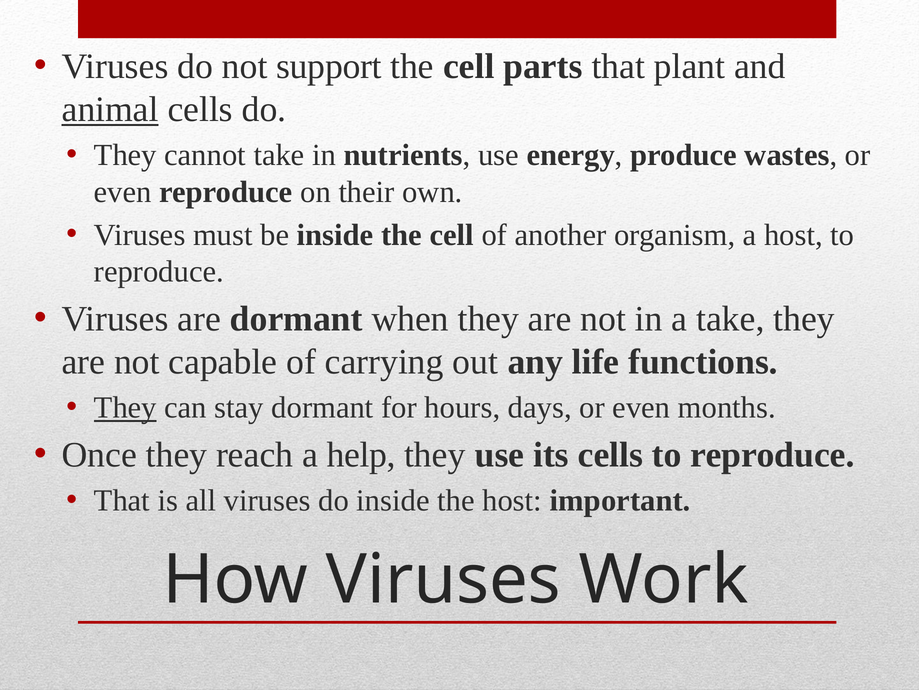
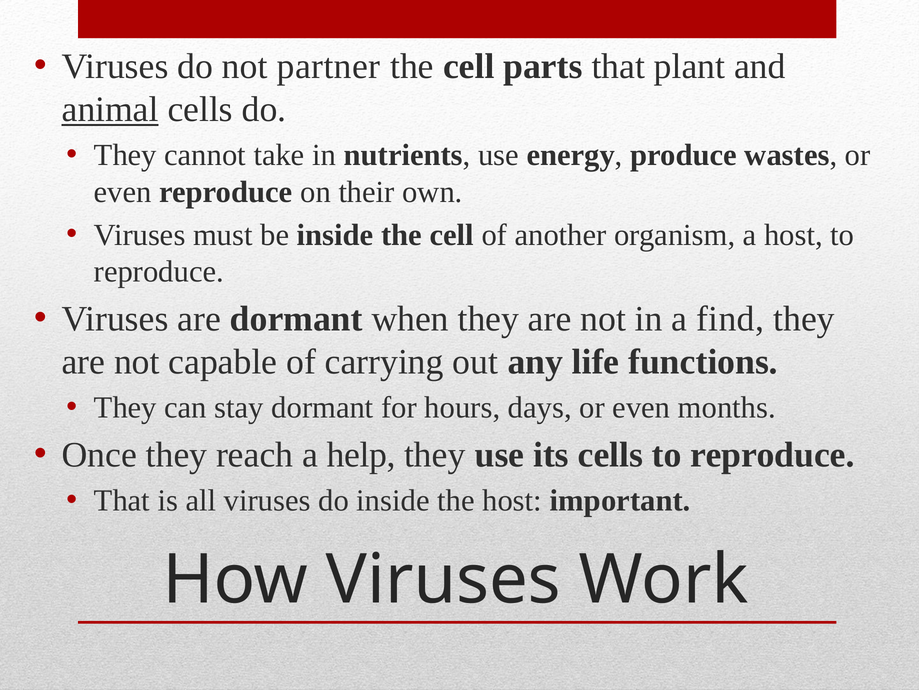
support: support -> partner
a take: take -> find
They at (125, 407) underline: present -> none
